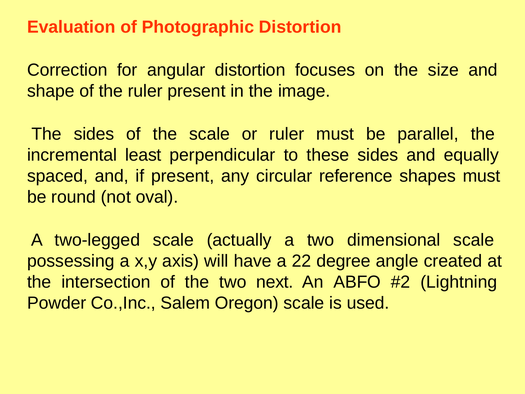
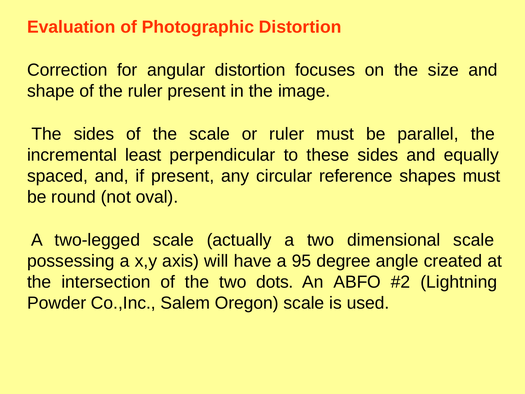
22: 22 -> 95
next: next -> dots
